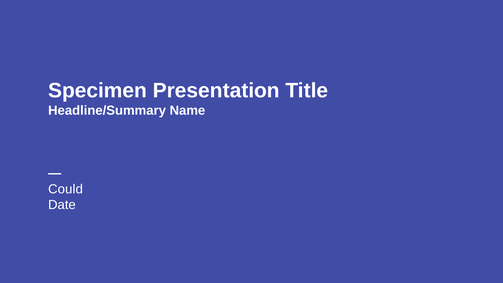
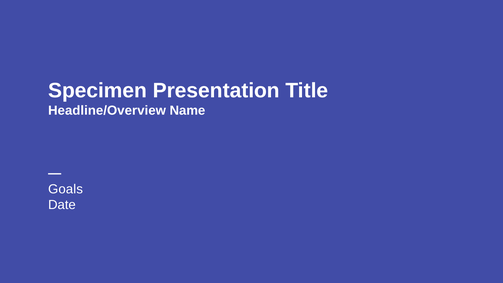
Headline/Summary: Headline/Summary -> Headline/Overview
Could: Could -> Goals
